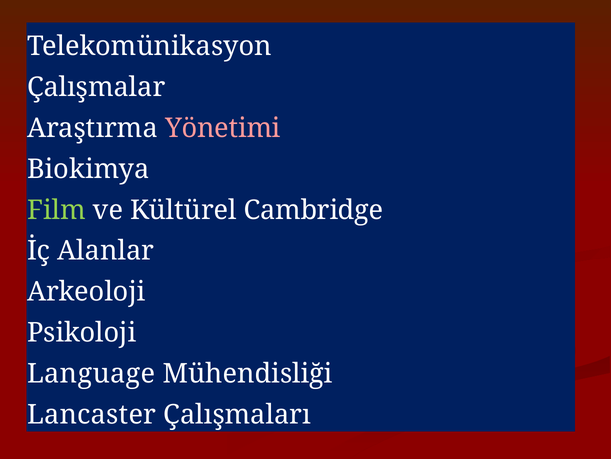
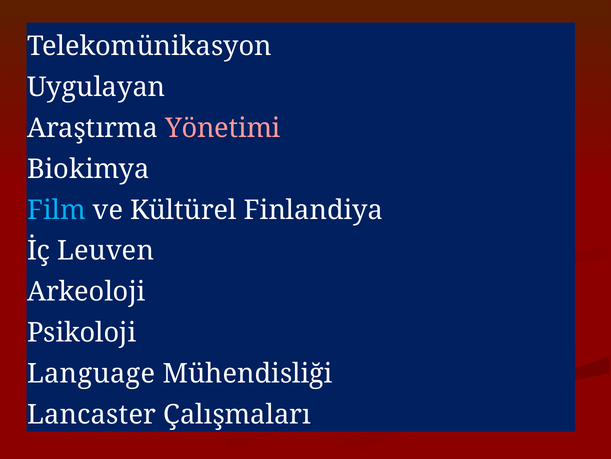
Çalışmalar: Çalışmalar -> Uygulayan
Film colour: light green -> light blue
Cambridge: Cambridge -> Finlandiya
Alanlar: Alanlar -> Leuven
